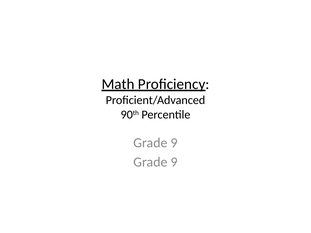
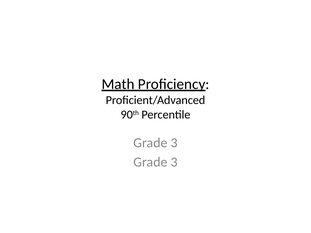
9 at (174, 143): 9 -> 3
9 at (174, 162): 9 -> 3
